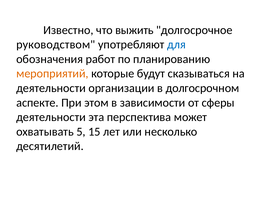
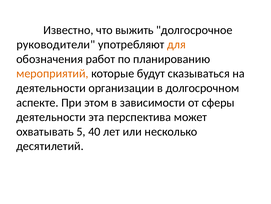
руководством: руководством -> руководители
для colour: blue -> orange
15: 15 -> 40
